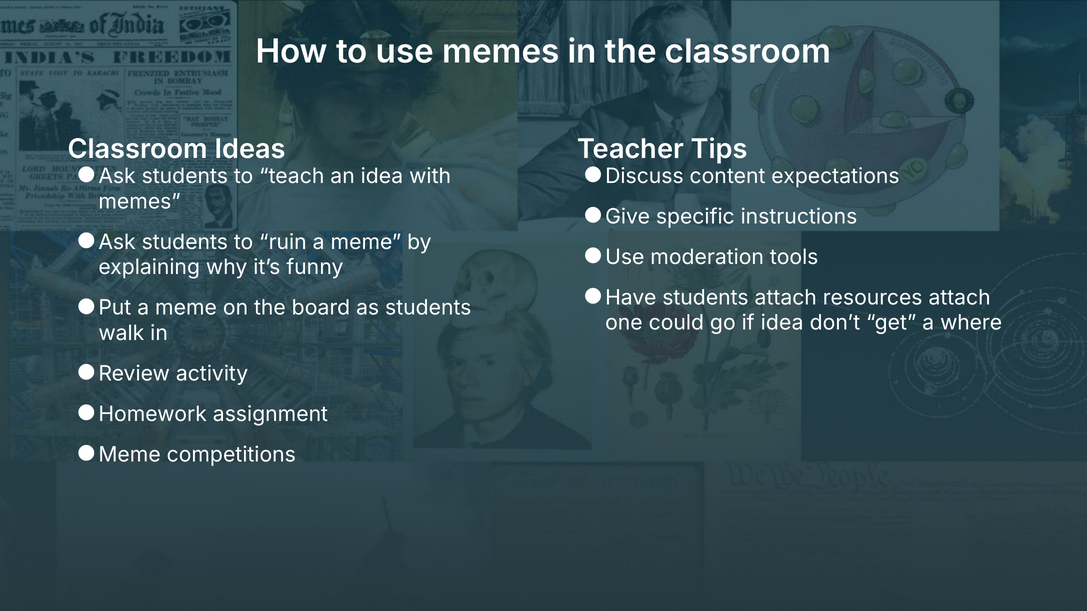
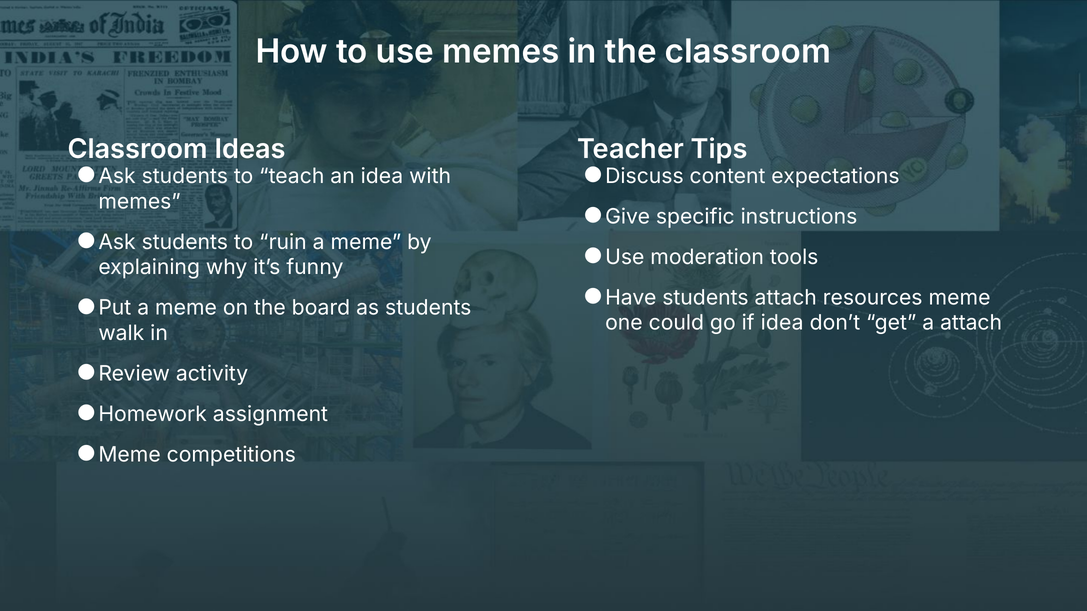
resources attach: attach -> meme
a where: where -> attach
